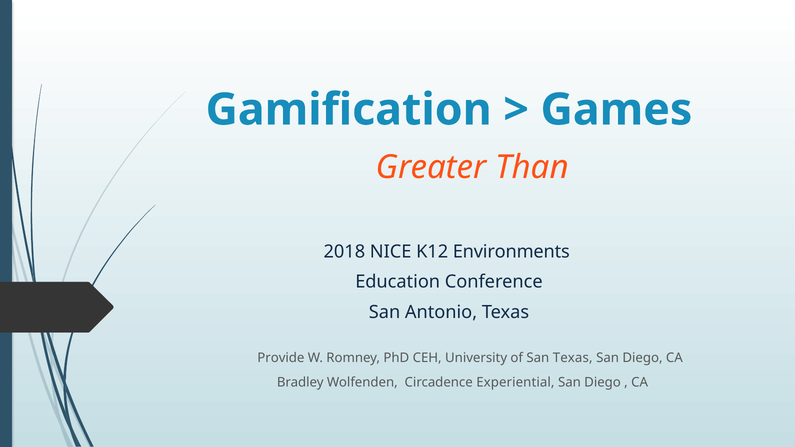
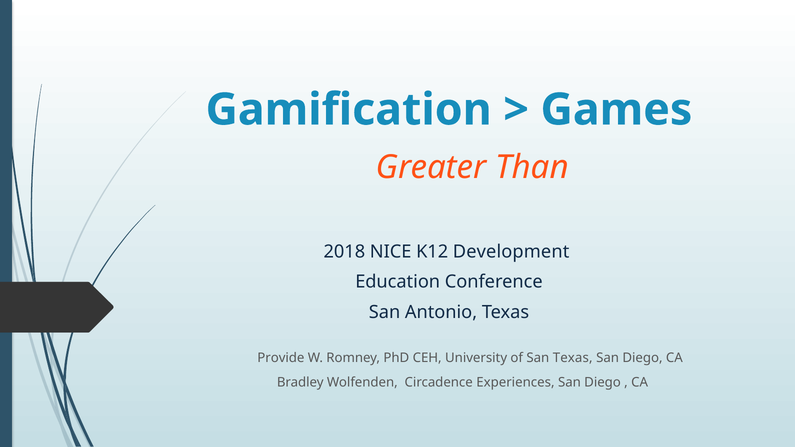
Environments: Environments -> Development
Experiential: Experiential -> Experiences
